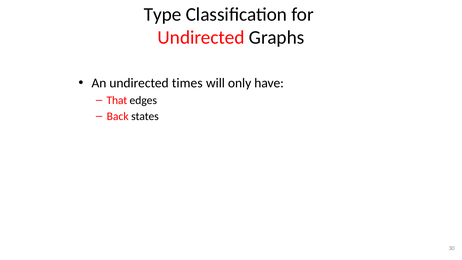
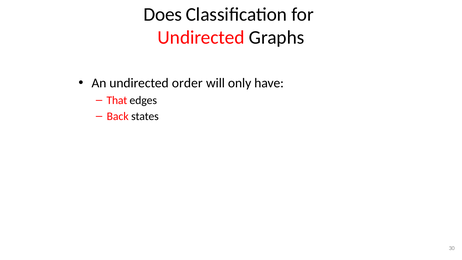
Type: Type -> Does
times: times -> order
